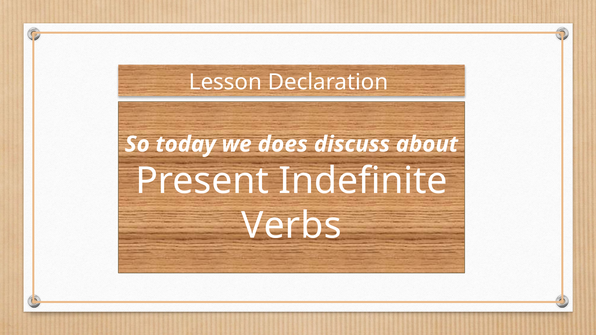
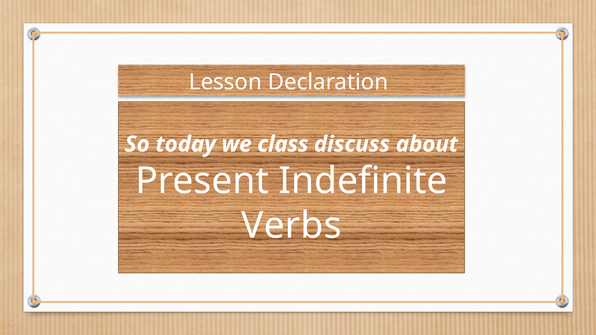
does: does -> class
